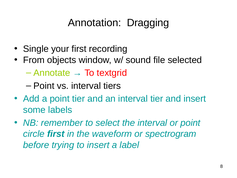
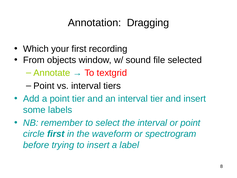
Single: Single -> Which
